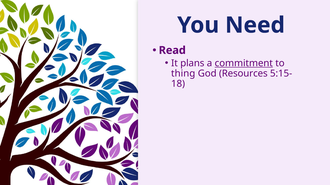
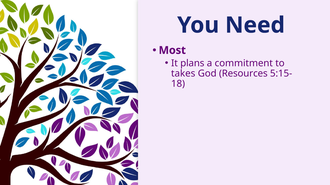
Read: Read -> Most
commitment underline: present -> none
thing: thing -> takes
